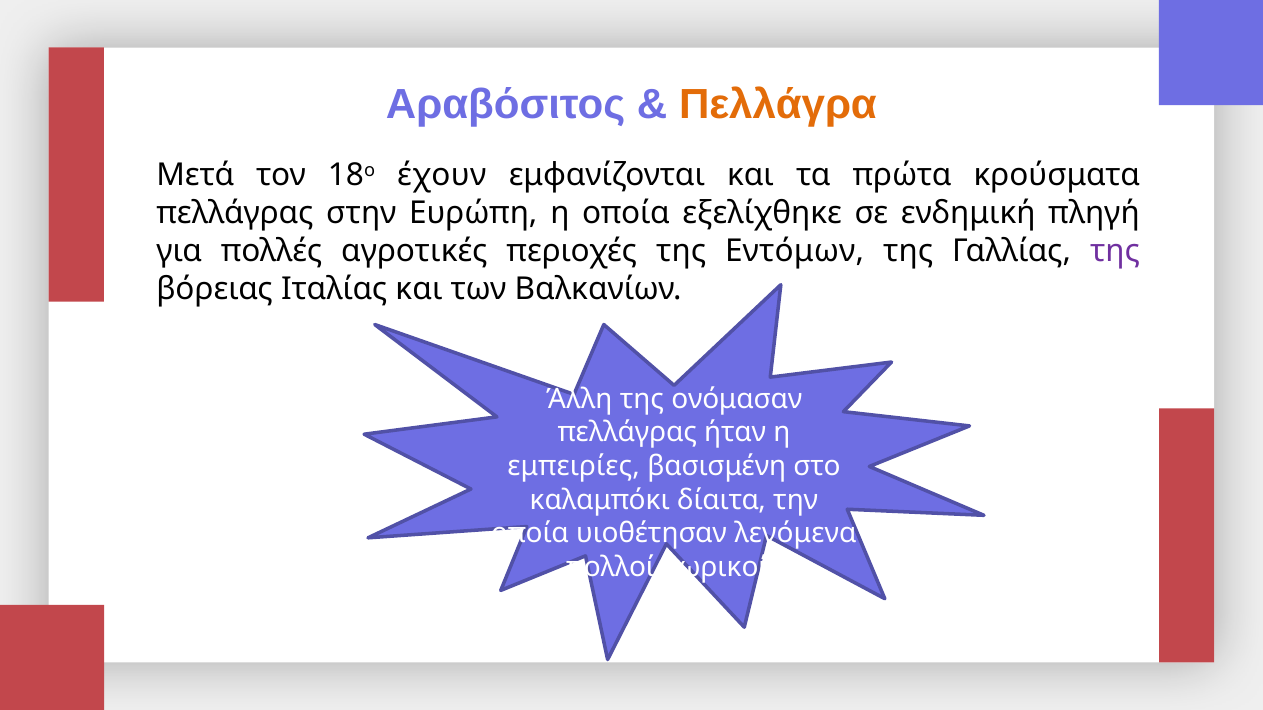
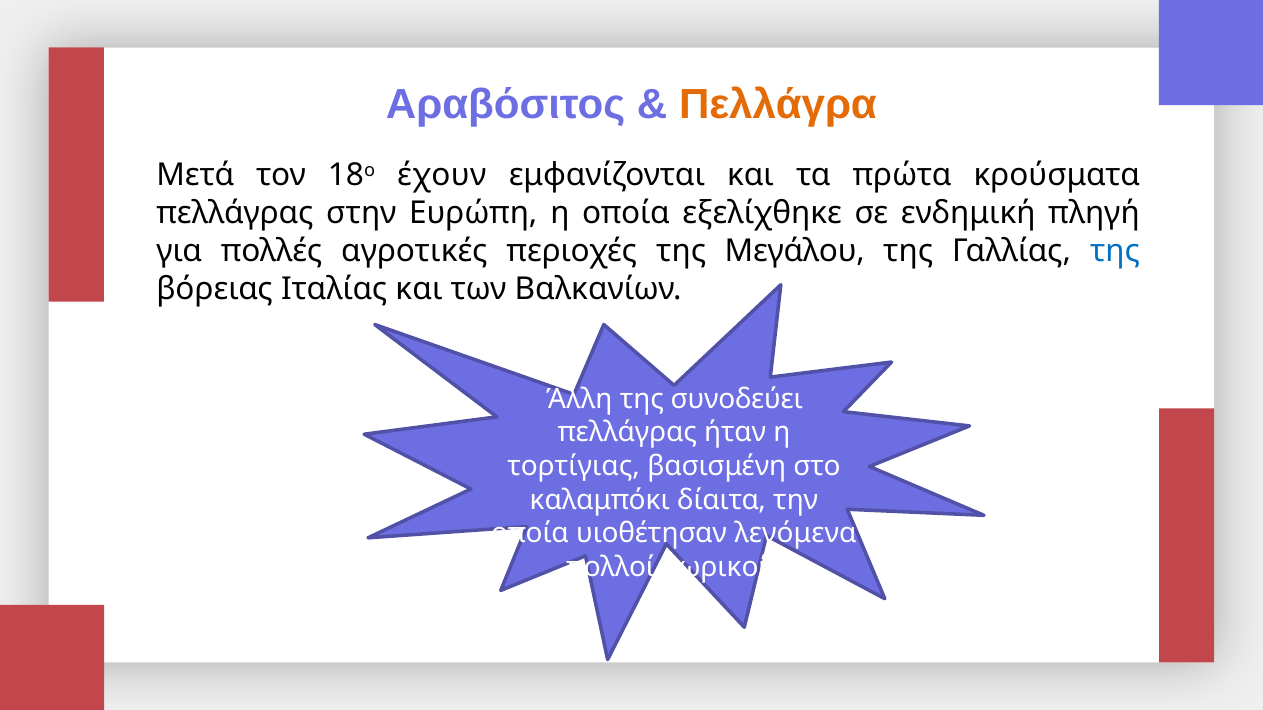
Εντόμων: Εντόμων -> Μεγάλου
της at (1115, 251) colour: purple -> blue
ονόμασαν: ονόμασαν -> συνοδεύει
εμπειρίες: εμπειρίες -> τορτίγιας
